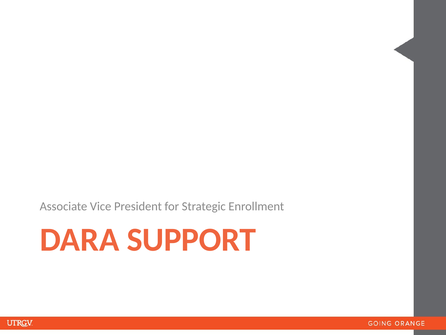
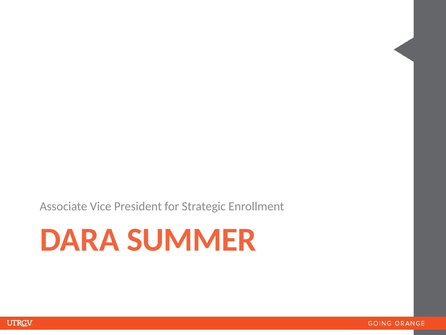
SUPPORT: SUPPORT -> SUMMER
